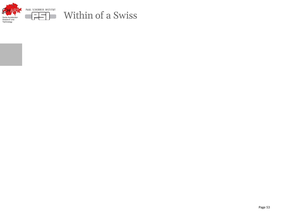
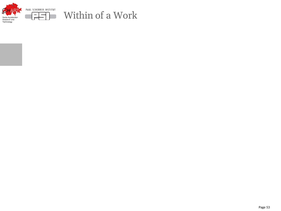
Swiss: Swiss -> Work
